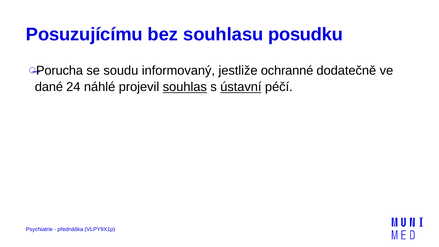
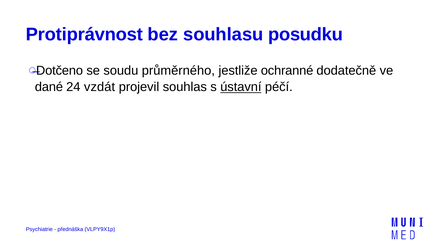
Posuzujícímu: Posuzujícímu -> Protiprávnost
Porucha: Porucha -> Dotčeno
informovaný: informovaný -> průměrného
náhlé: náhlé -> vzdát
souhlas underline: present -> none
